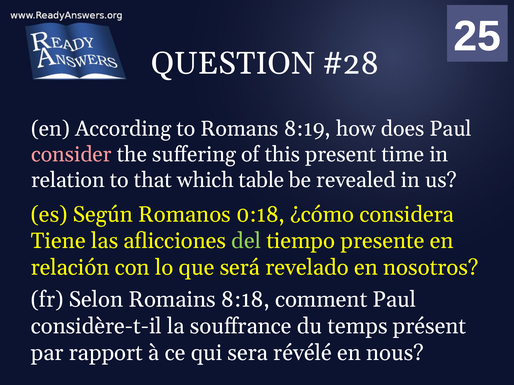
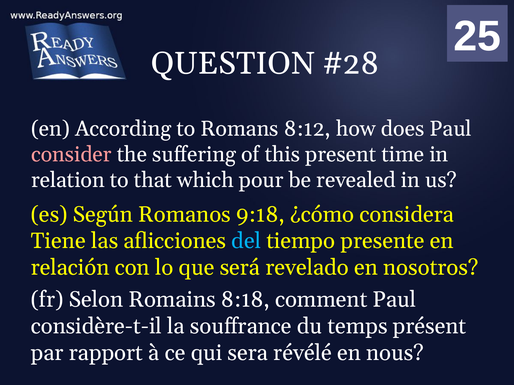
8:19: 8:19 -> 8:12
table: table -> pour
0:18: 0:18 -> 9:18
del colour: light green -> light blue
